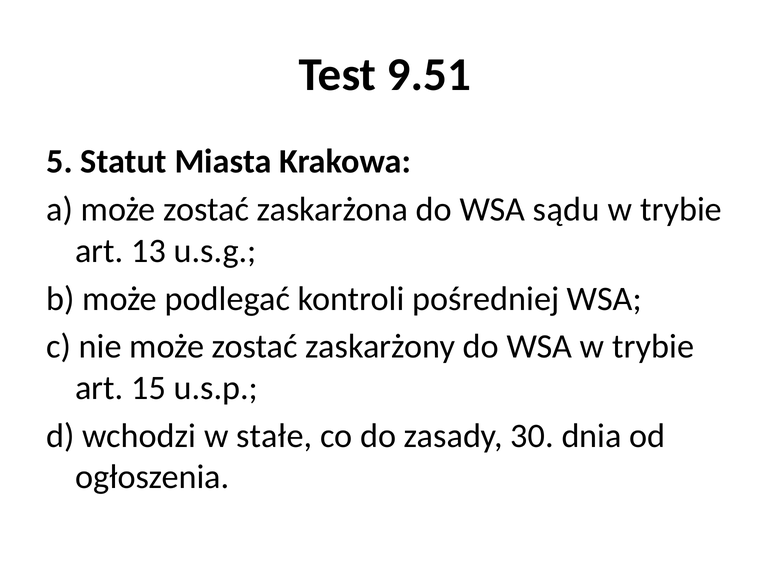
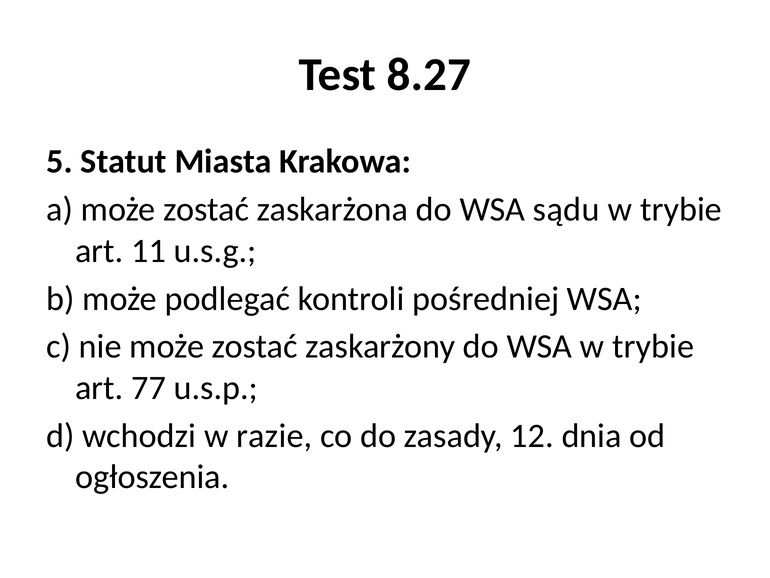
9.51: 9.51 -> 8.27
13: 13 -> 11
15: 15 -> 77
stałe: stałe -> razie
30: 30 -> 12
